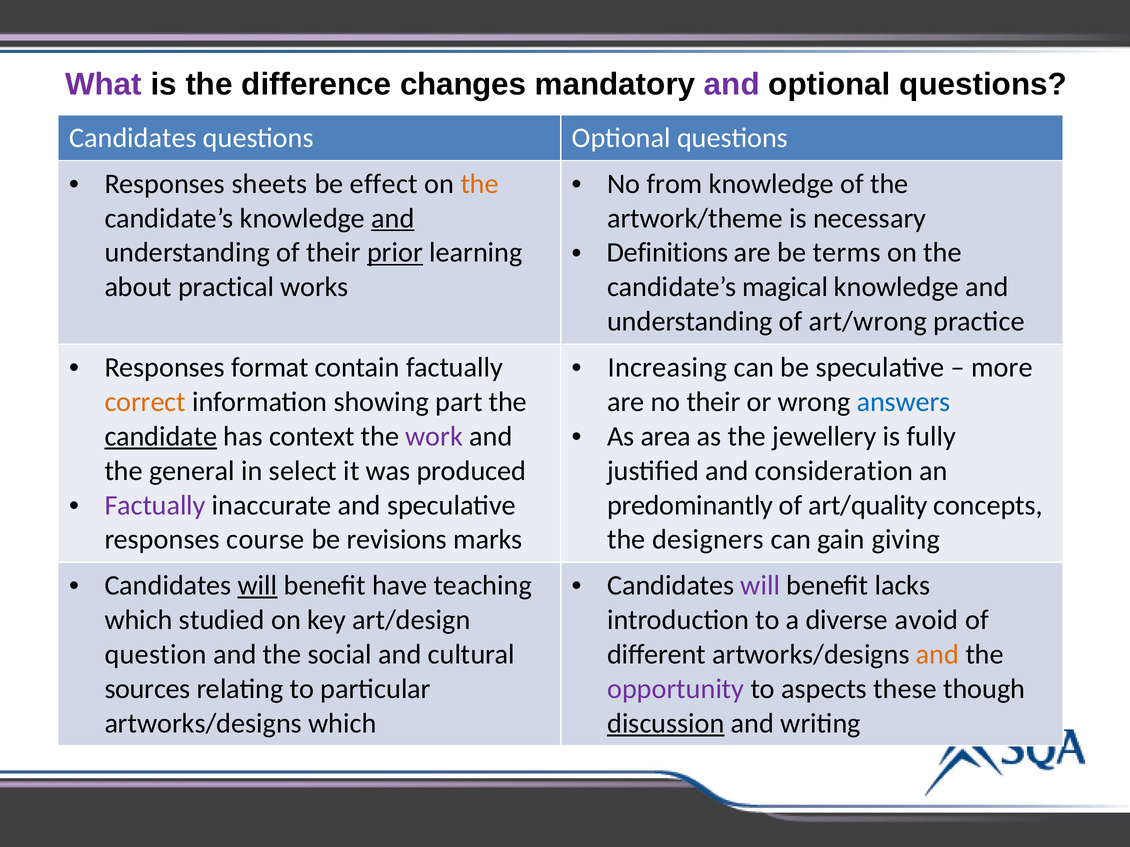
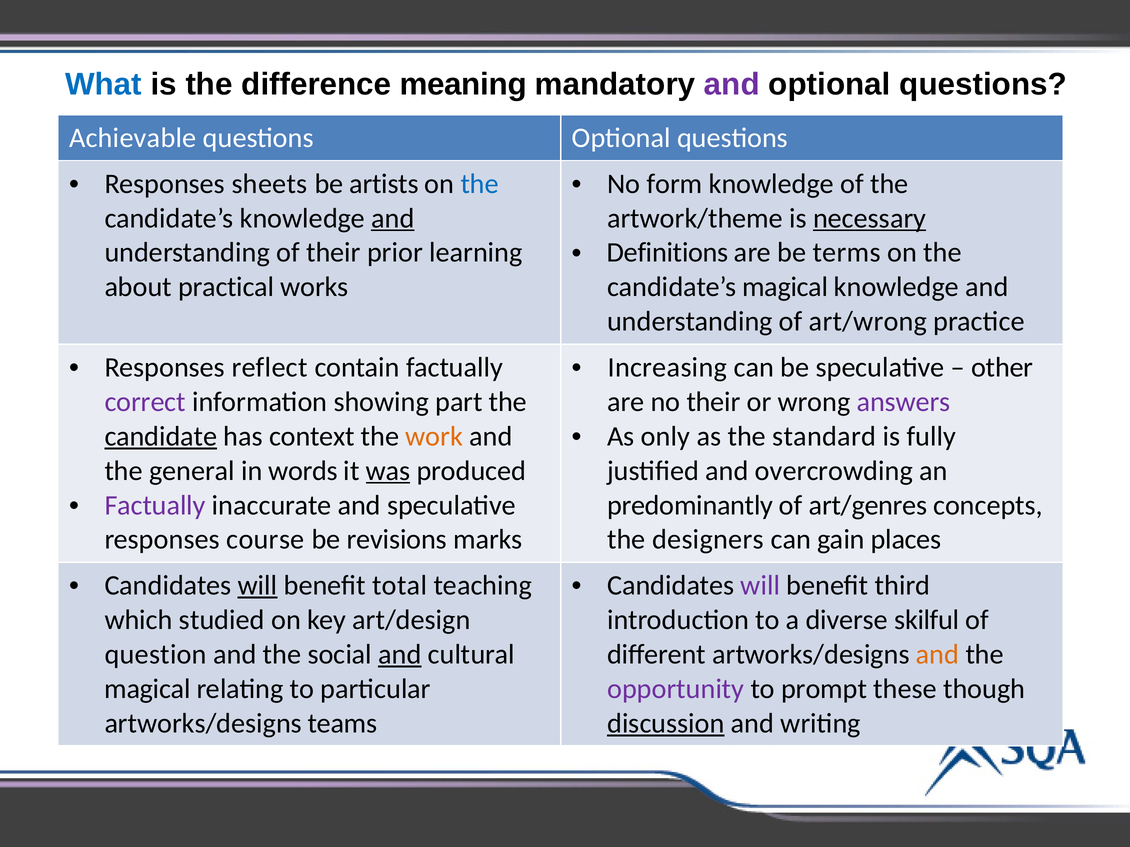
What colour: purple -> blue
changes: changes -> meaning
Candidates at (133, 138): Candidates -> Achievable
effect: effect -> artists
the at (480, 184) colour: orange -> blue
from: from -> form
necessary underline: none -> present
prior underline: present -> none
format: format -> reflect
more: more -> other
correct colour: orange -> purple
answers colour: blue -> purple
area: area -> only
jewellery: jewellery -> standard
work colour: purple -> orange
select: select -> words
was underline: none -> present
consideration: consideration -> overcrowding
art/quality: art/quality -> art/genres
giving: giving -> places
have: have -> total
lacks: lacks -> third
avoid: avoid -> skilful
and at (400, 655) underline: none -> present
sources at (147, 689): sources -> magical
aspects: aspects -> prompt
artworks/designs which: which -> teams
